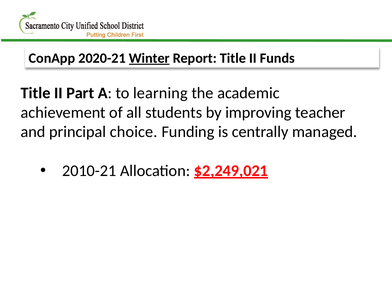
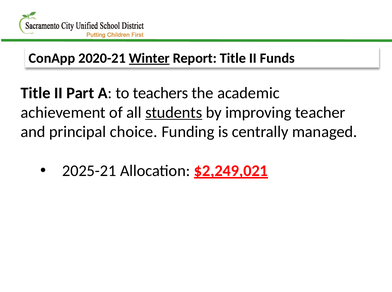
learning: learning -> teachers
students underline: none -> present
2010-21: 2010-21 -> 2025-21
